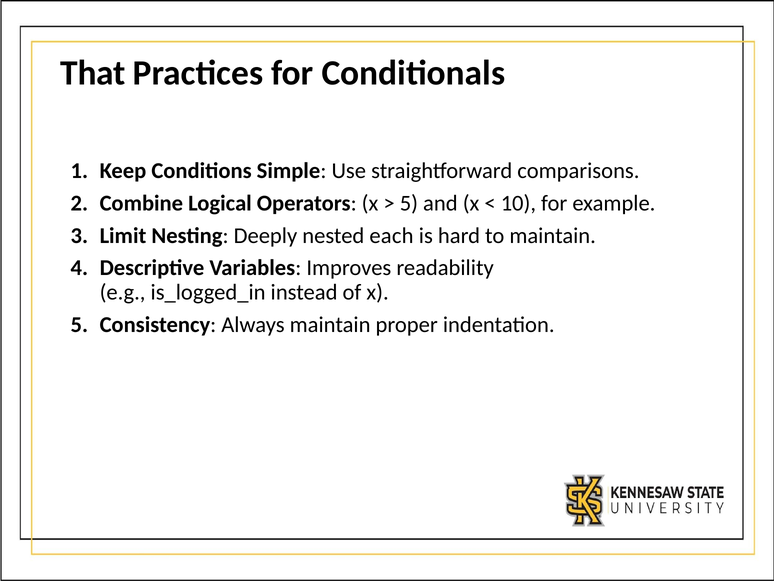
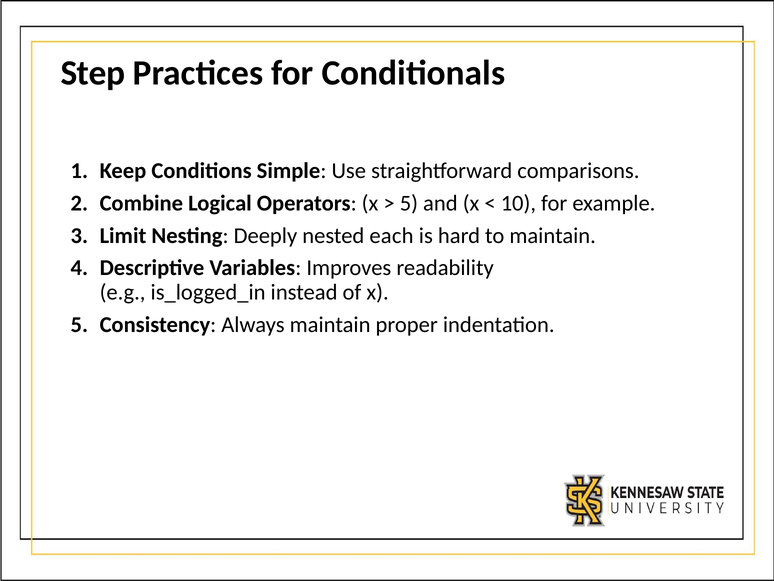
That: That -> Step
